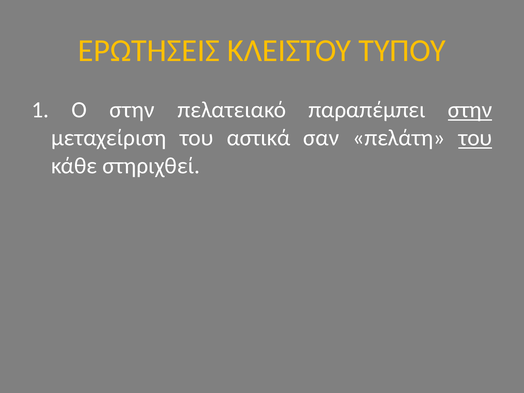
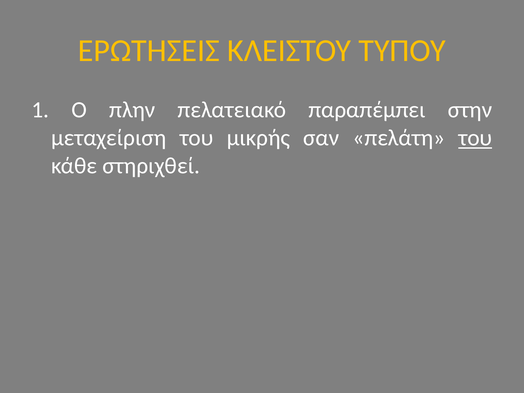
Ο στην: στην -> πλην
στην at (470, 110) underline: present -> none
αστικά: αστικά -> μικρής
